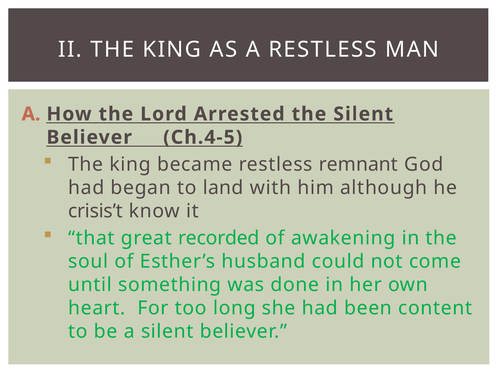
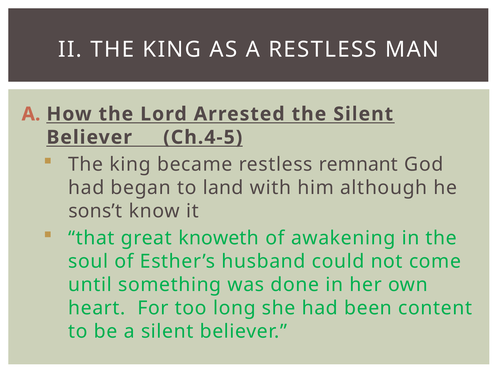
crisis’t: crisis’t -> sons’t
recorded: recorded -> knoweth
